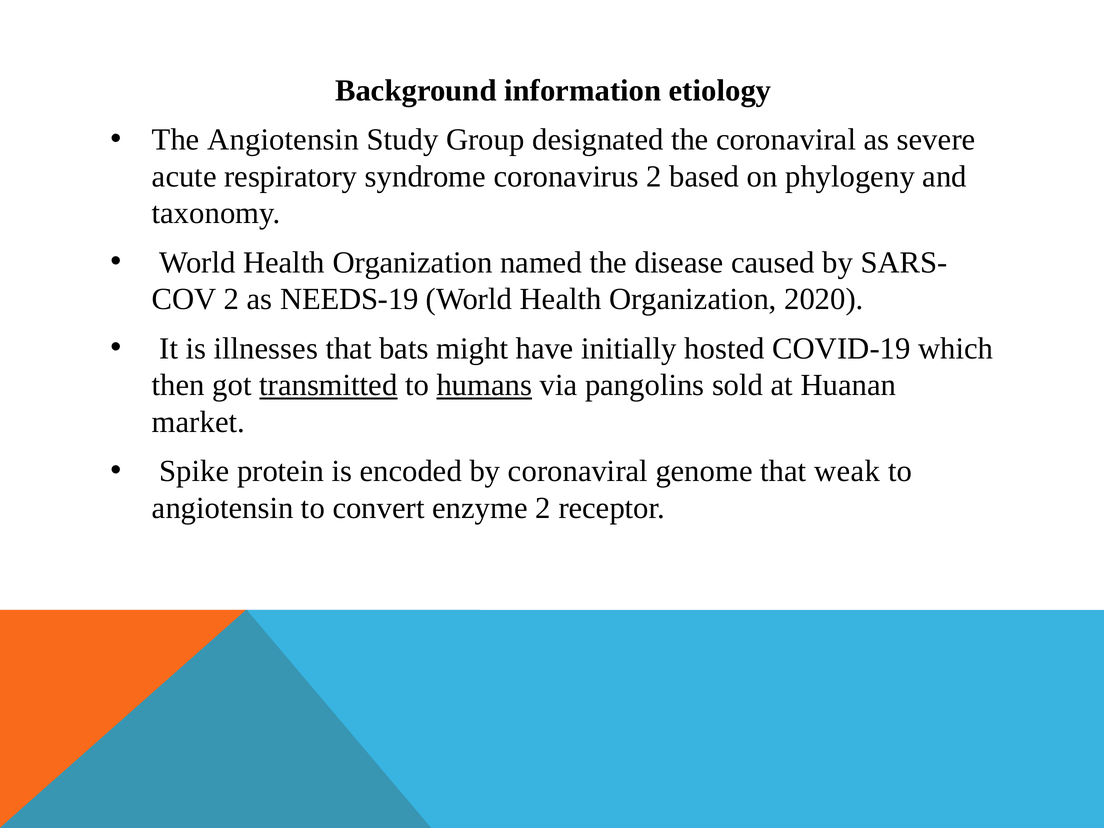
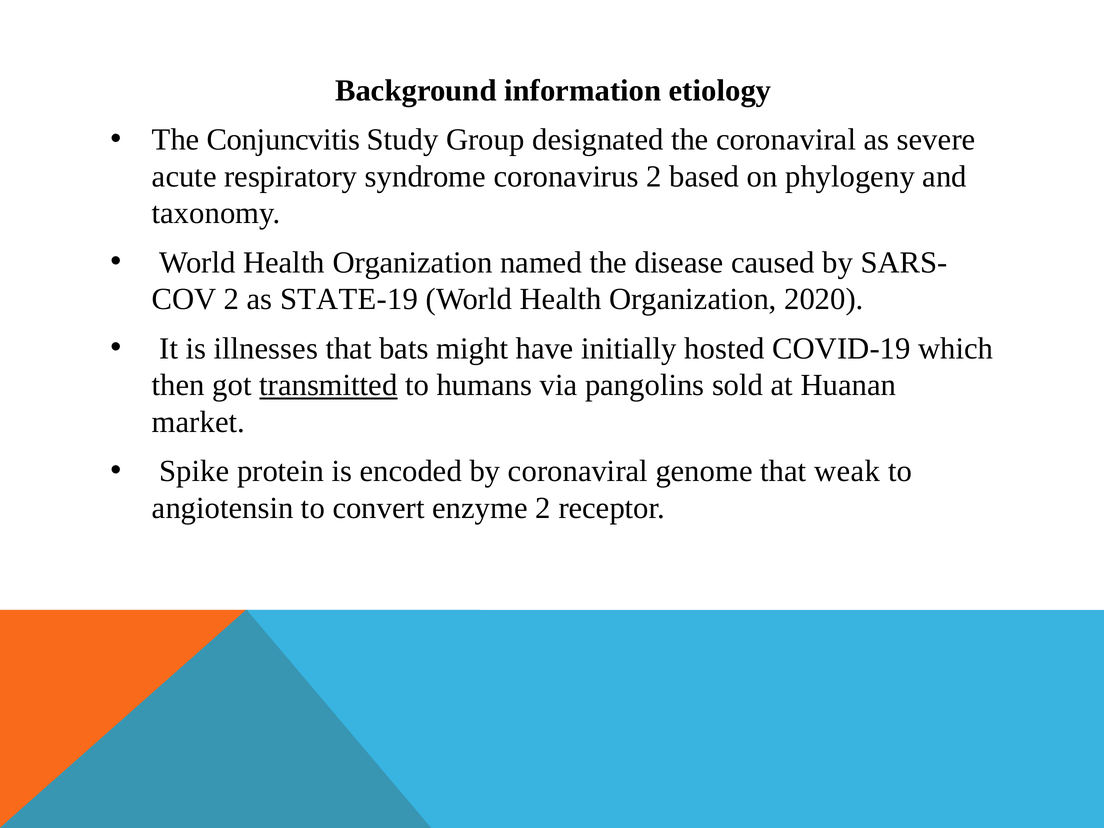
The Angiotensin: Angiotensin -> Conjuncvitis
NEEDS-19: NEEDS-19 -> STATE-19
humans underline: present -> none
